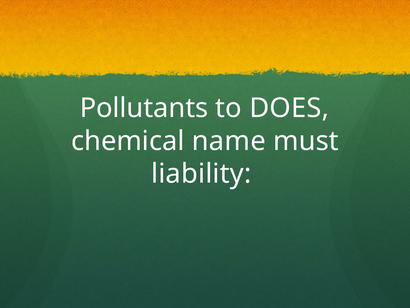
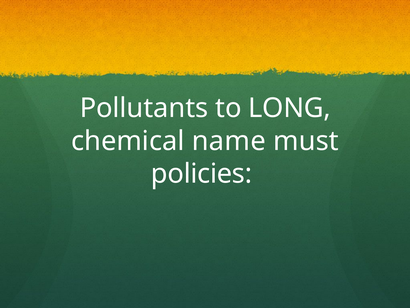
DOES: DOES -> LONG
liability: liability -> policies
